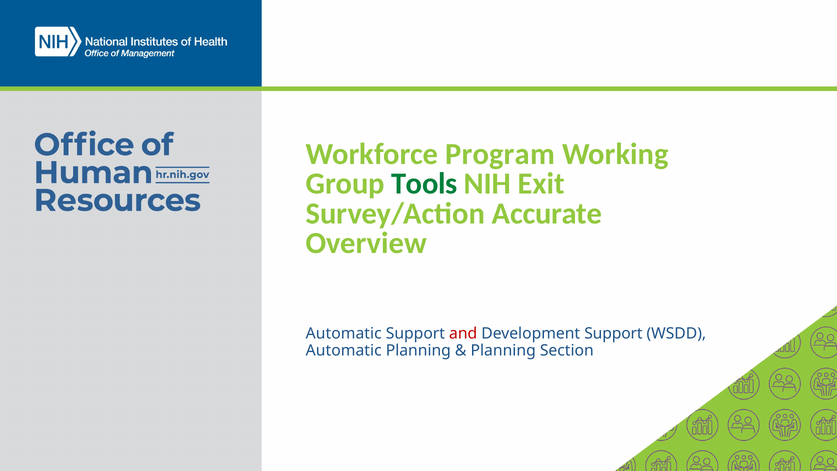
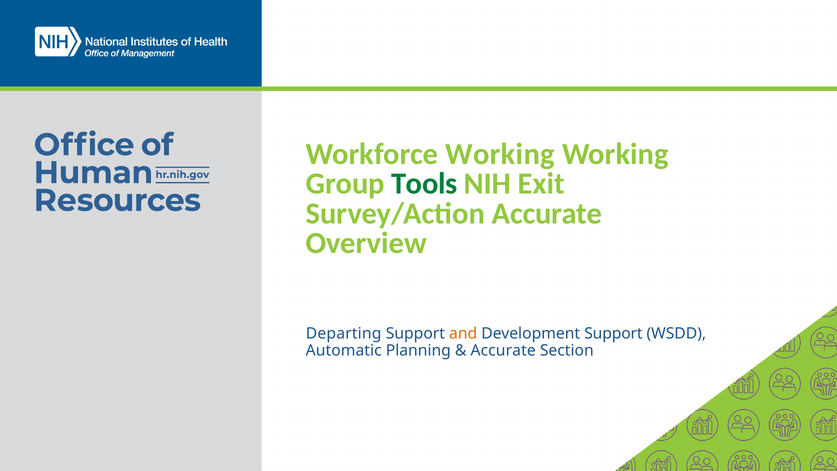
Workforce Program: Program -> Working
Automatic at (344, 334): Automatic -> Departing
and colour: red -> orange
Planning at (503, 351): Planning -> Accurate
